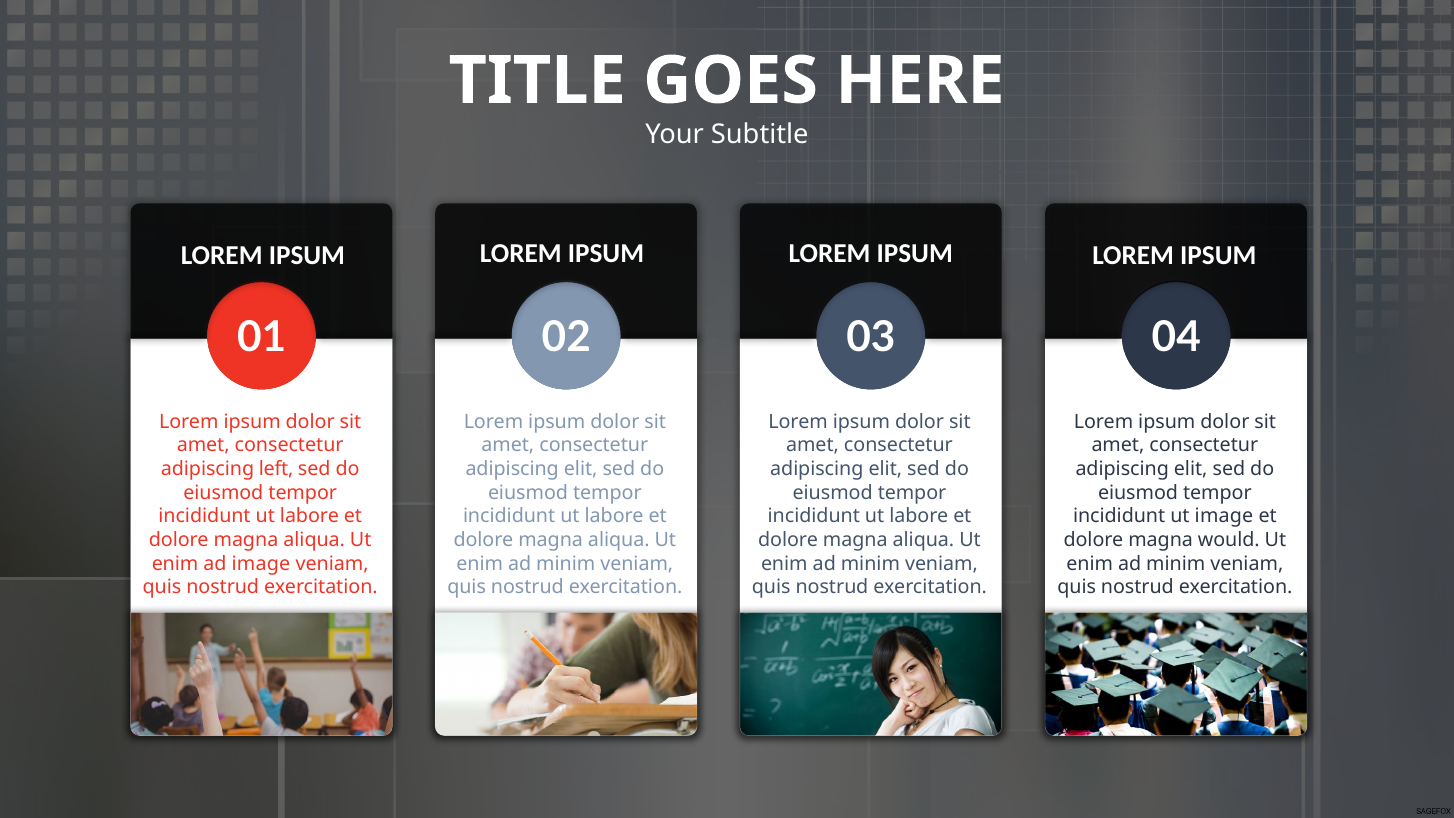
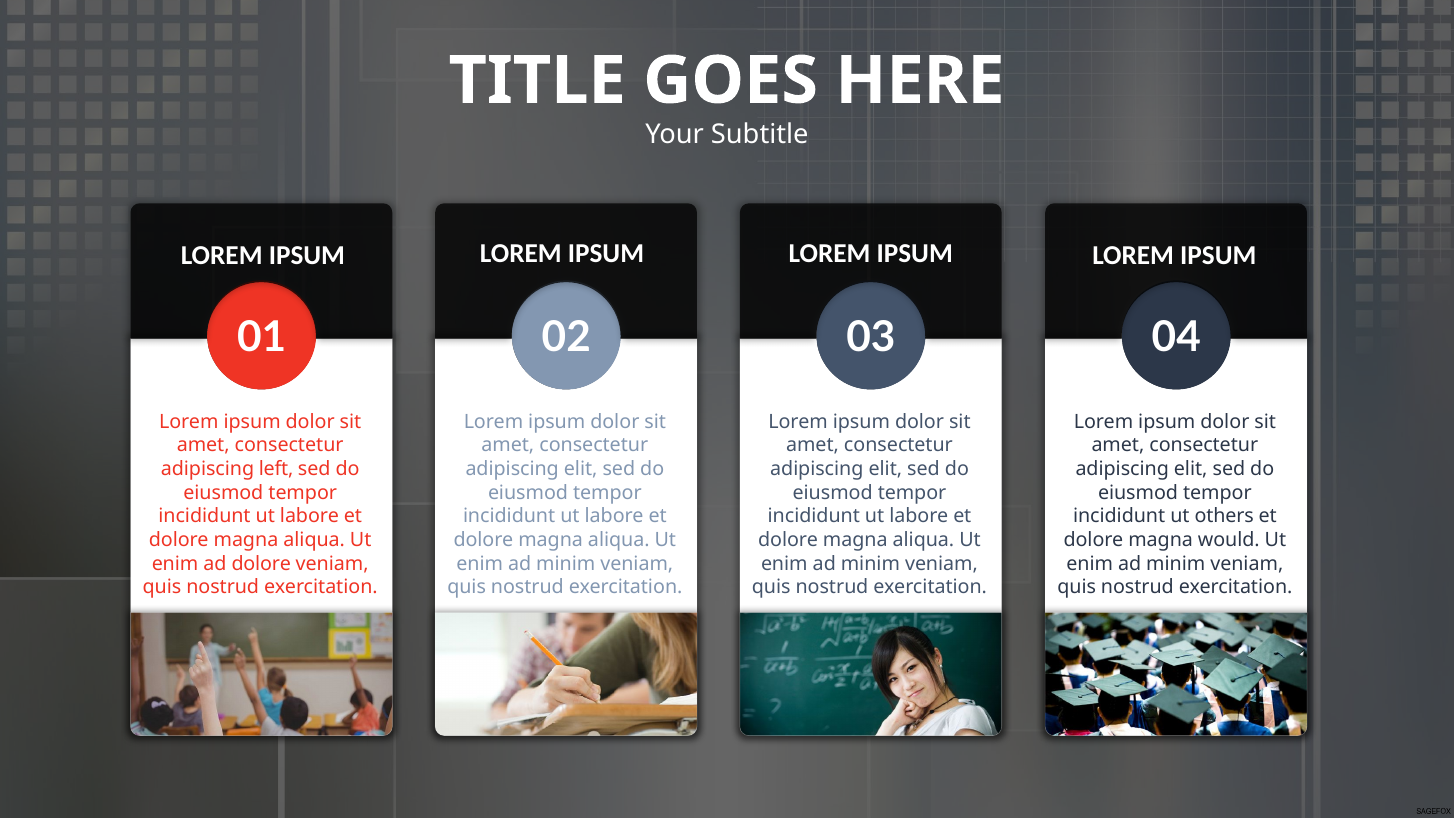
ut image: image -> others
ad image: image -> dolore
